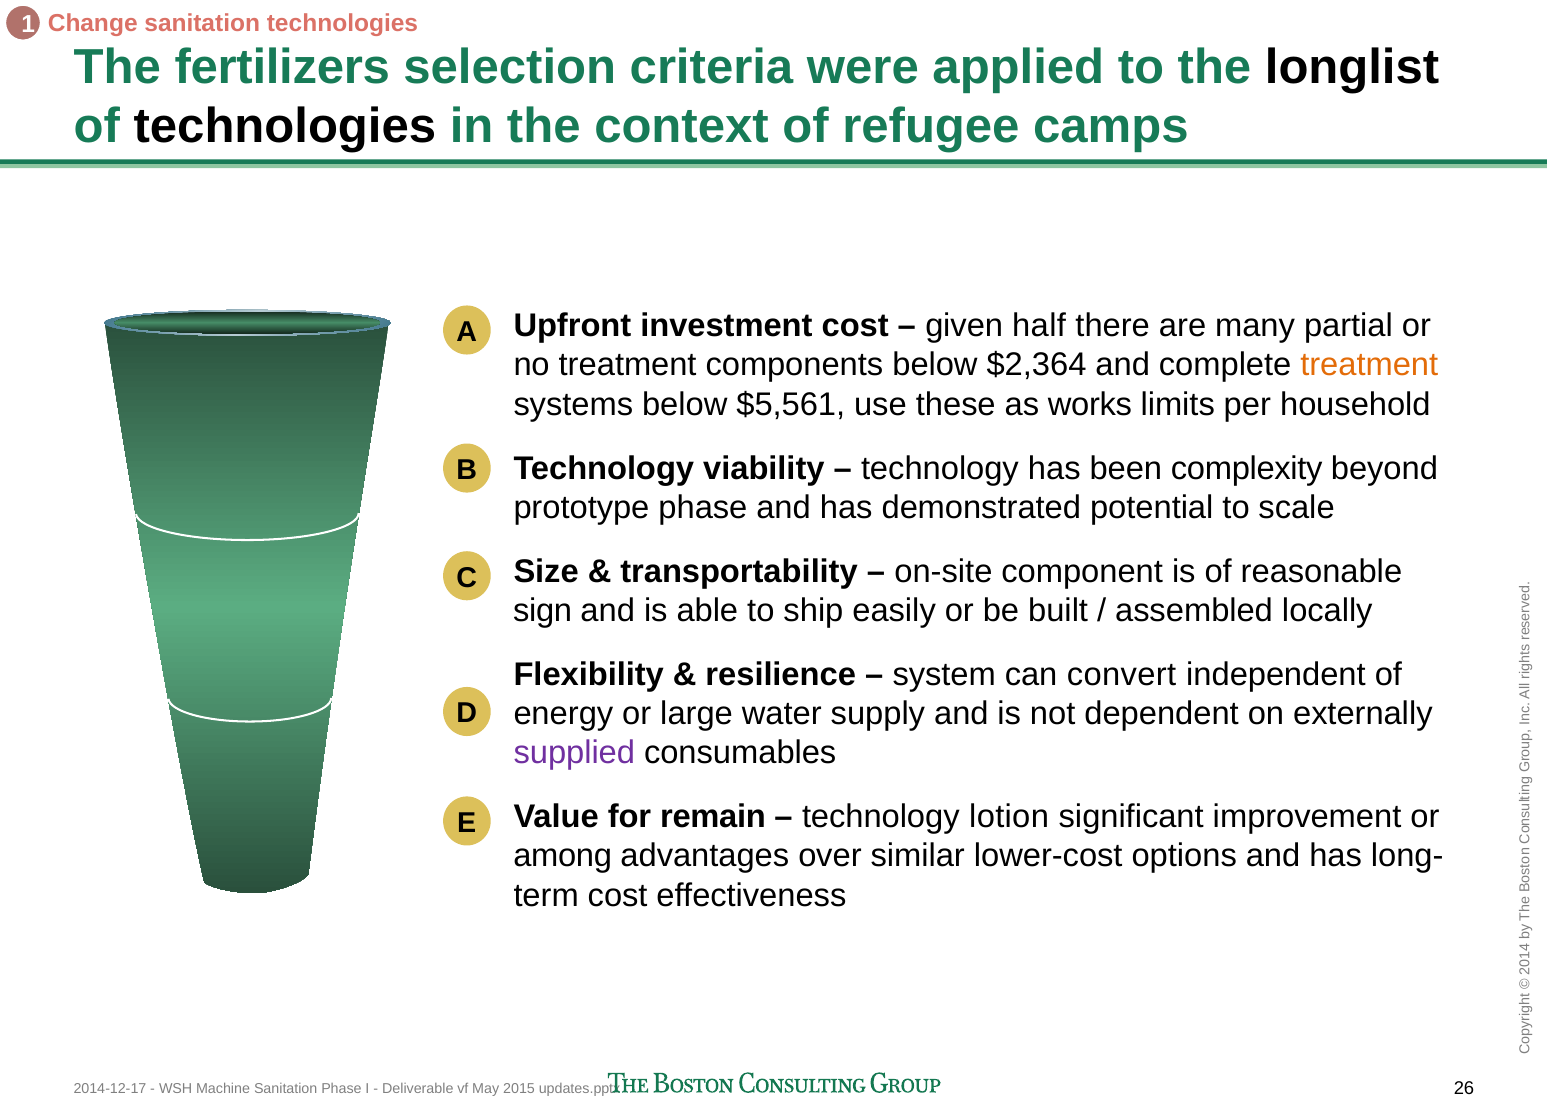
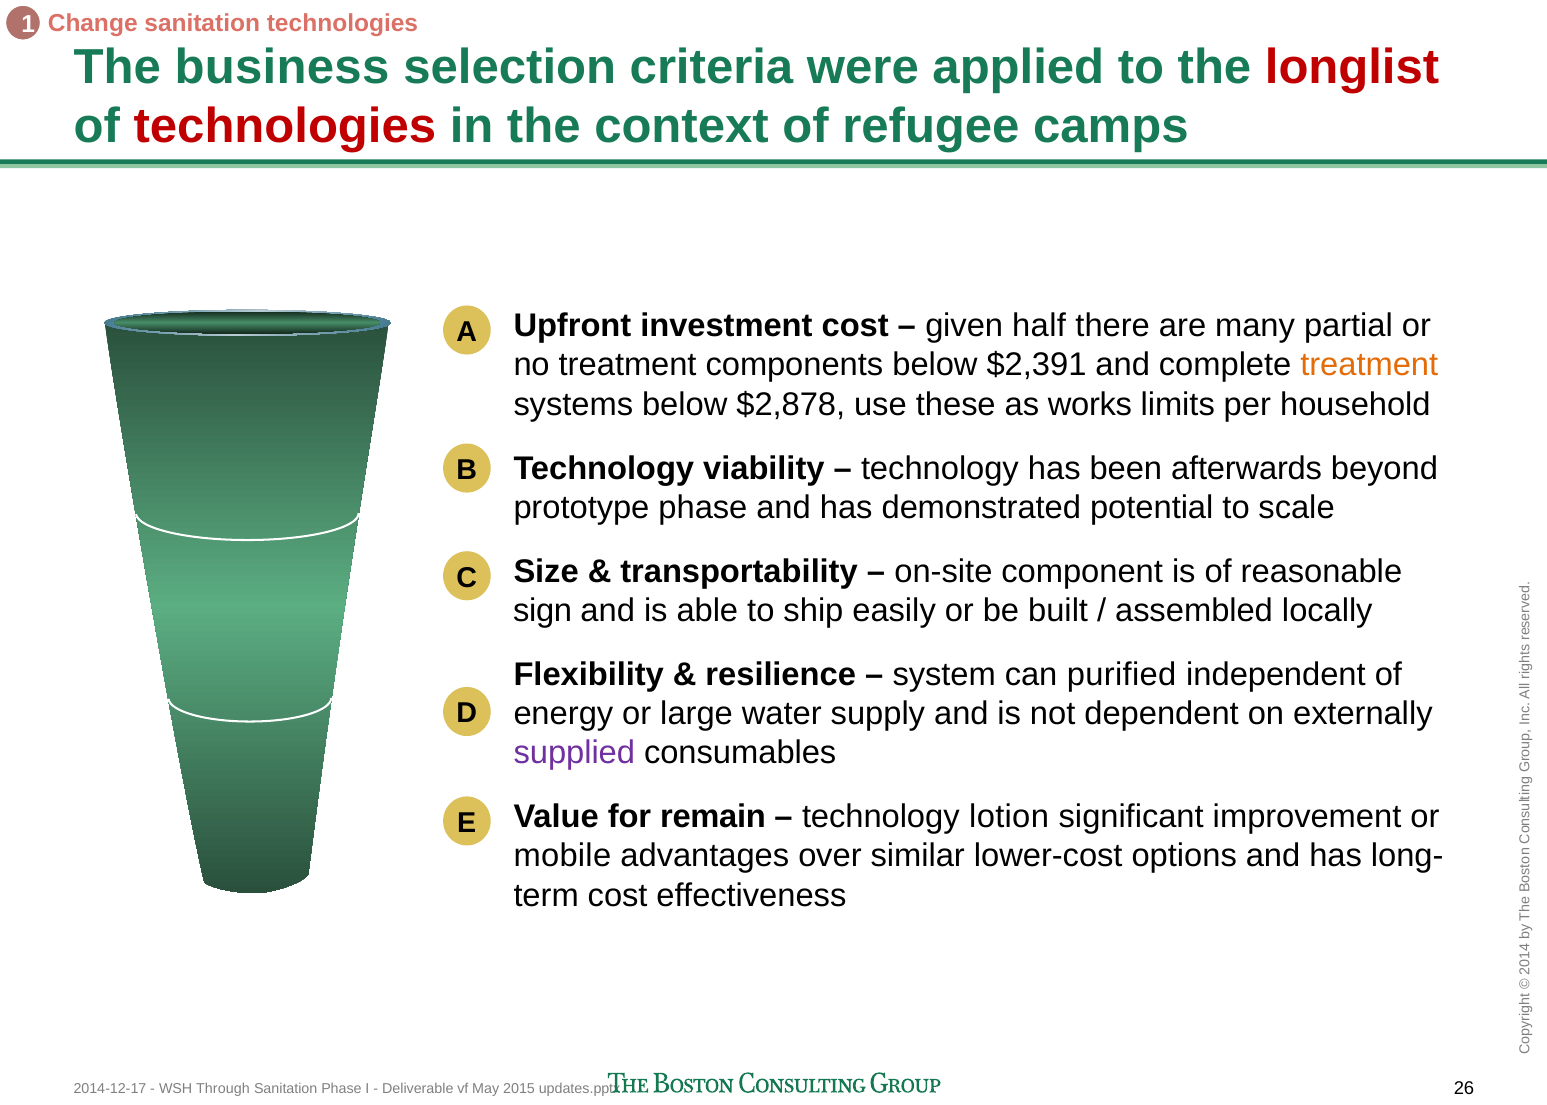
fertilizers: fertilizers -> business
longlist colour: black -> red
technologies at (285, 127) colour: black -> red
$2,364: $2,364 -> $2,391
$5,561: $5,561 -> $2,878
complexity: complexity -> afterwards
convert: convert -> purified
among: among -> mobile
Machine: Machine -> Through
